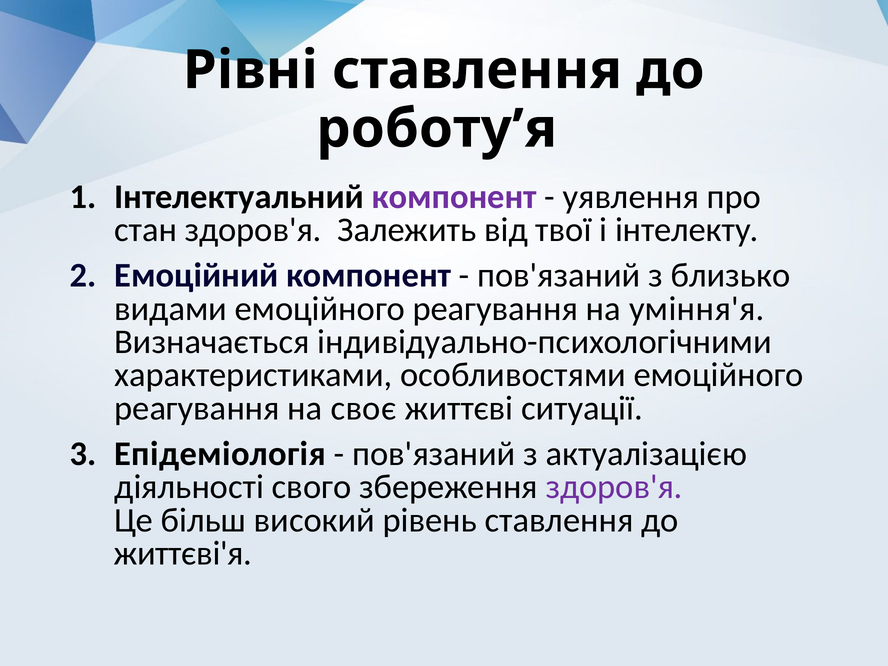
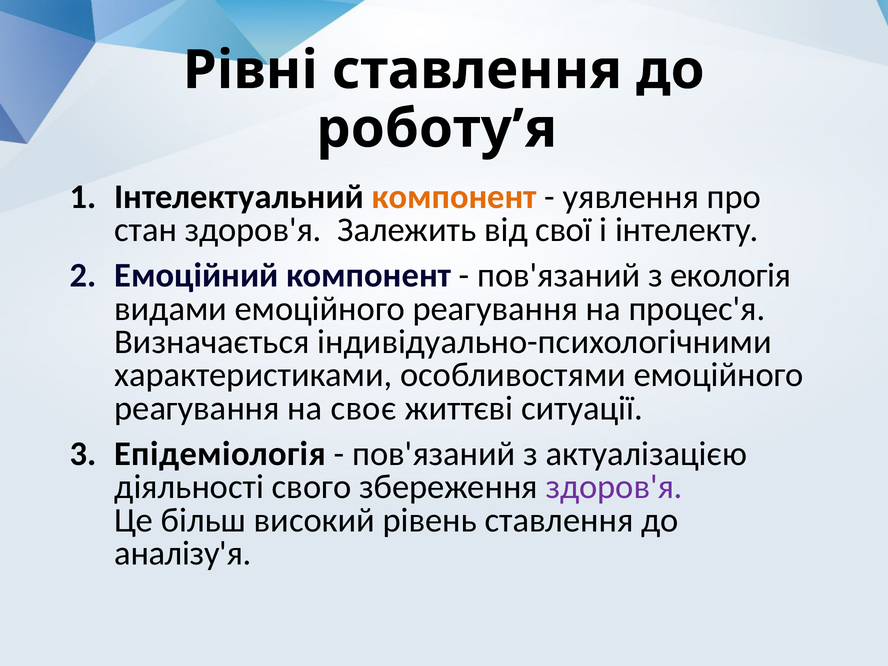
компонент at (454, 197) colour: purple -> orange
твої: твої -> свої
близько: близько -> екологія
уміння'я: уміння'я -> процес'я
життєві'я: життєві'я -> аналізу'я
